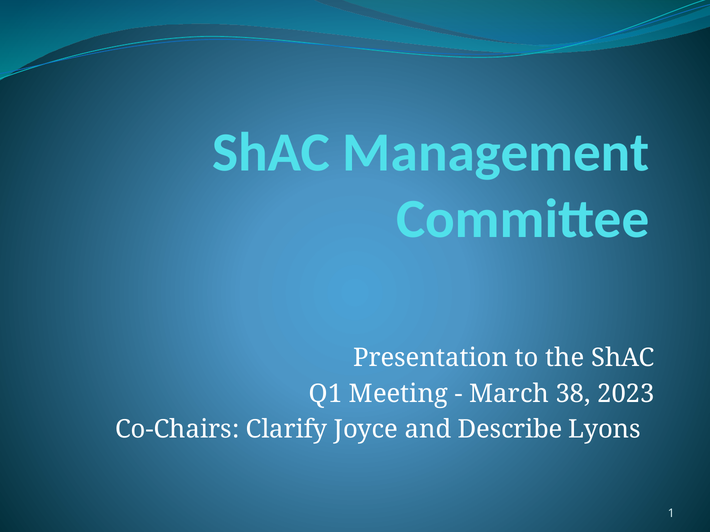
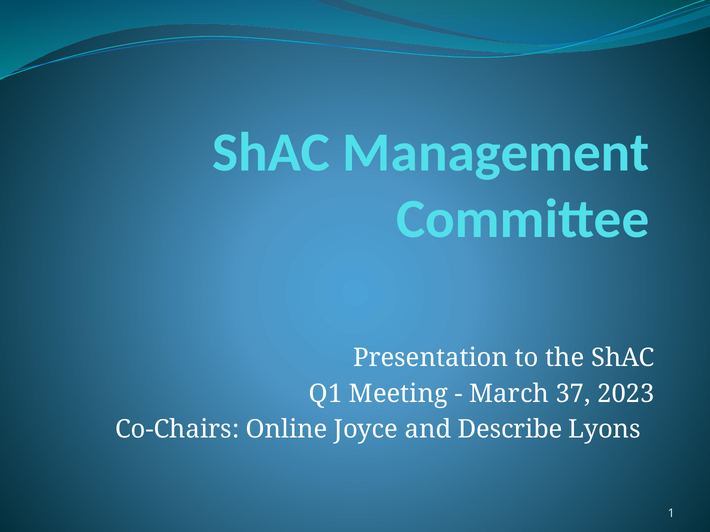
38: 38 -> 37
Clarify: Clarify -> Online
